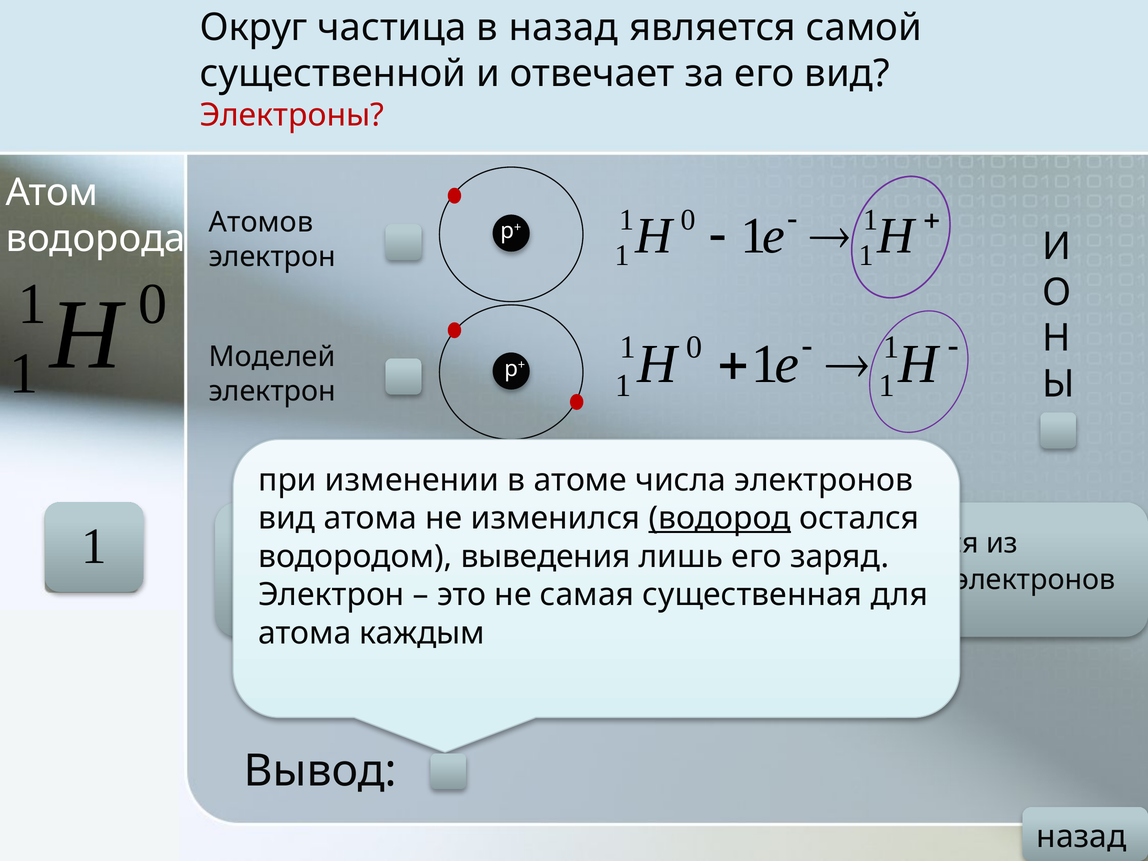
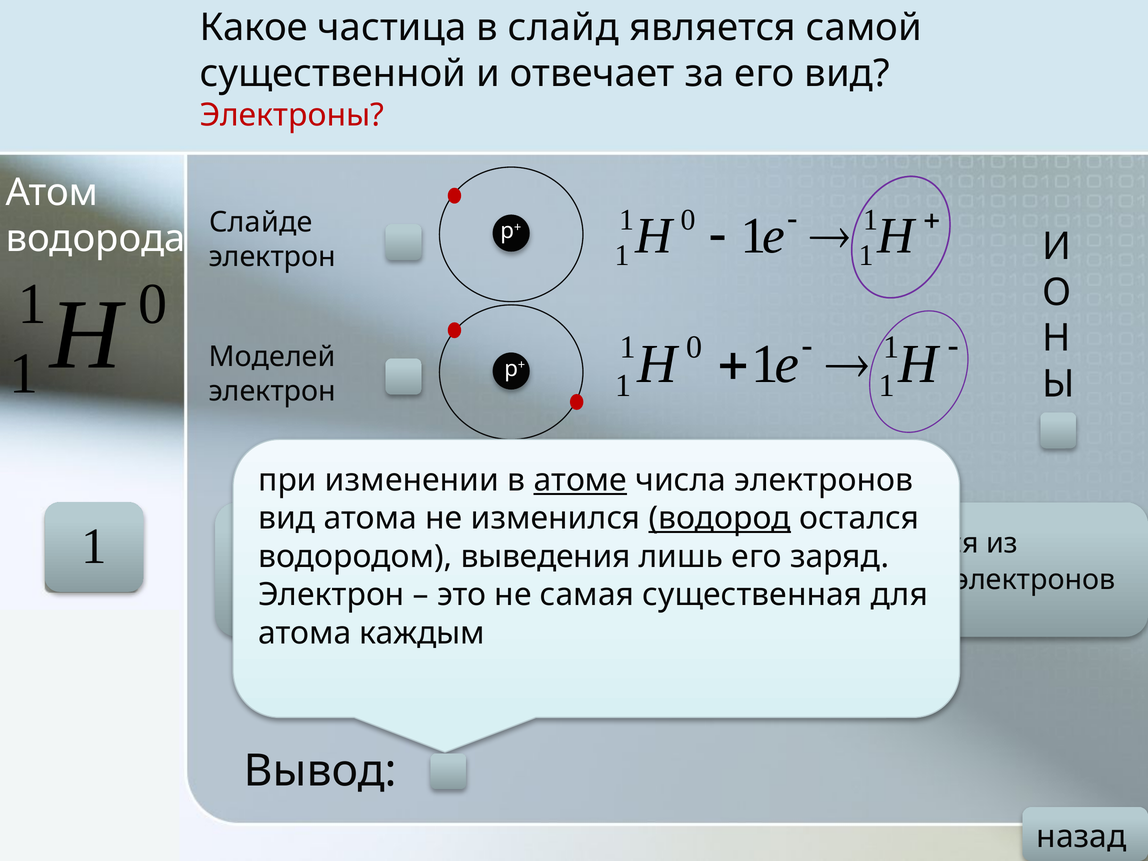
Округ: Округ -> Какое
в назад: назад -> слайд
Атомов at (261, 222): Атомов -> Слайде
атоме underline: none -> present
